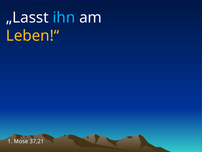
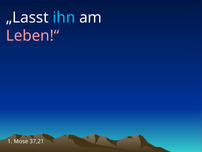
Leben!“ colour: yellow -> pink
